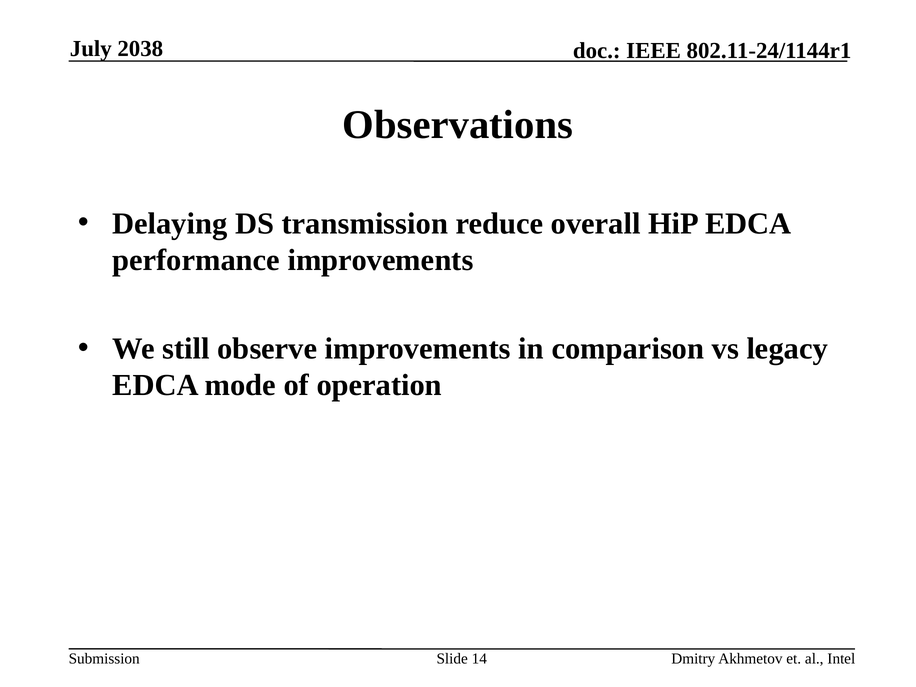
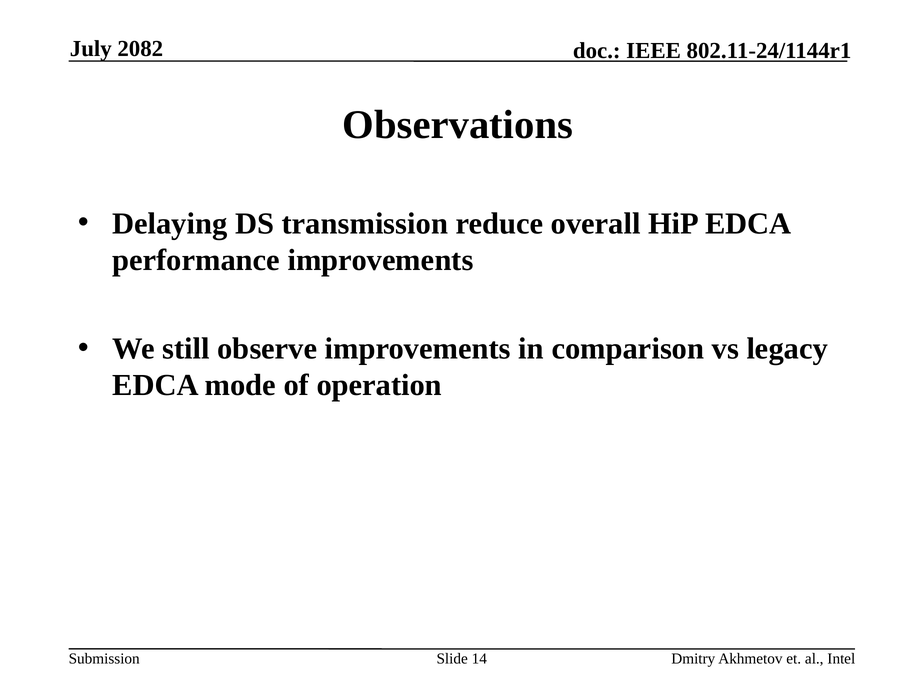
2038: 2038 -> 2082
